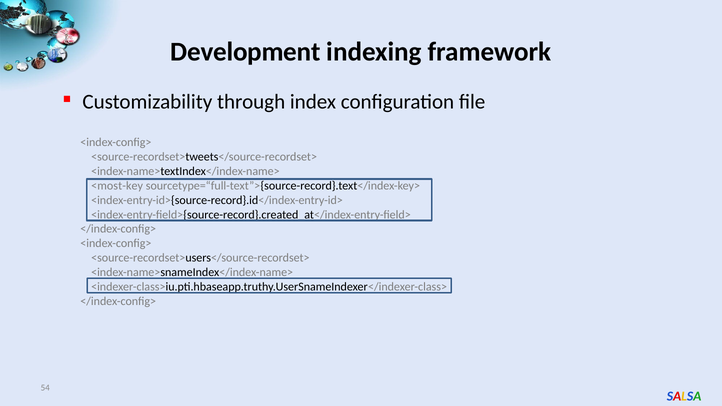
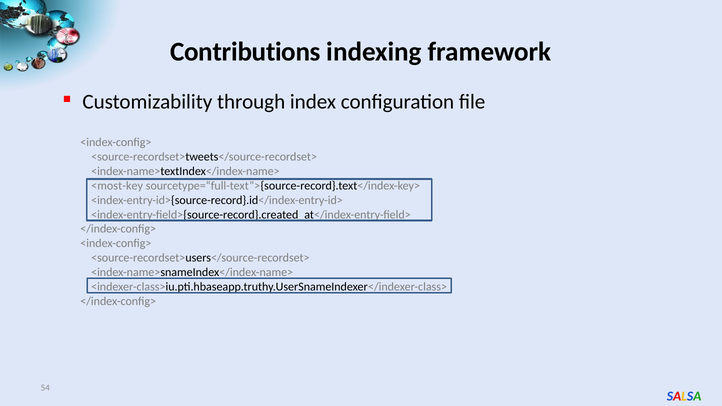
Development: Development -> Contributions
